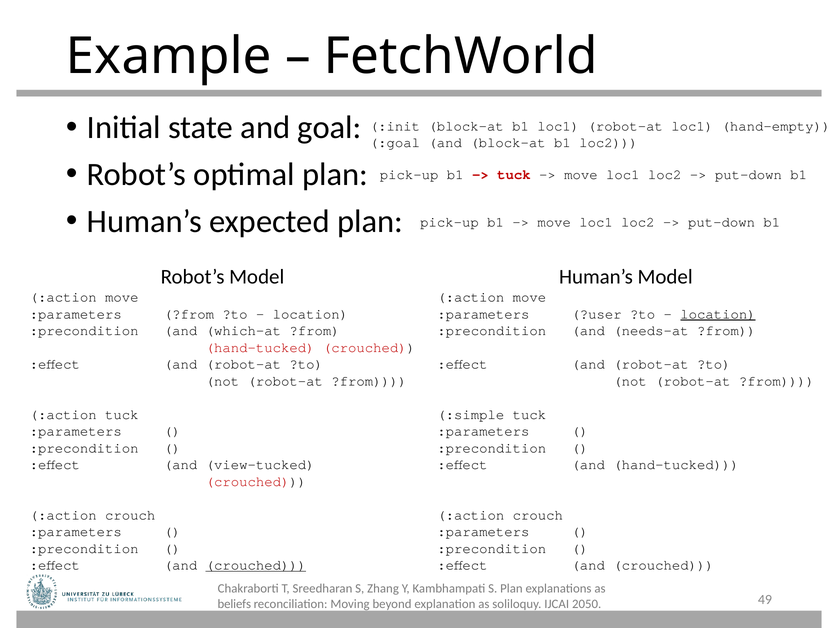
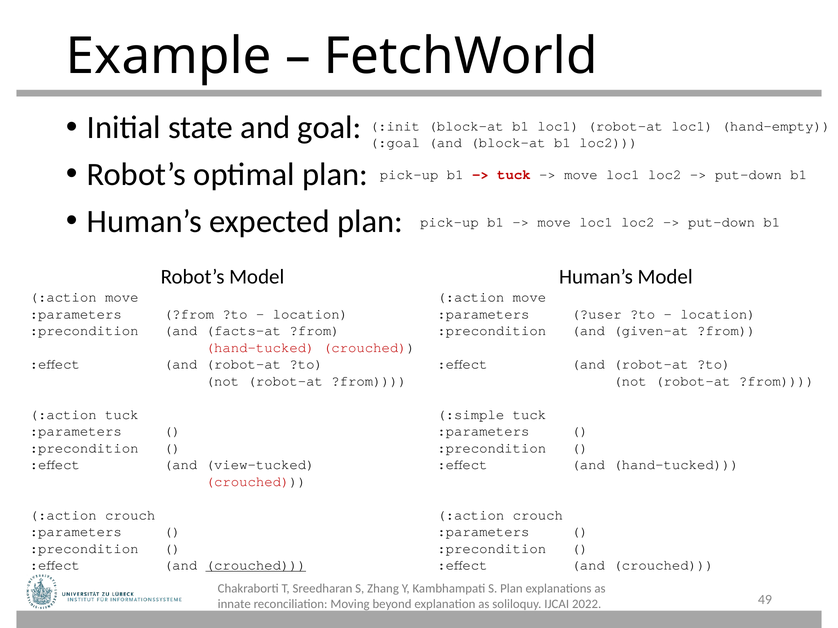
location at (718, 314) underline: present -> none
which-at: which-at -> facts-at
needs-at: needs-at -> given-at
beliefs: beliefs -> innate
2050: 2050 -> 2022
